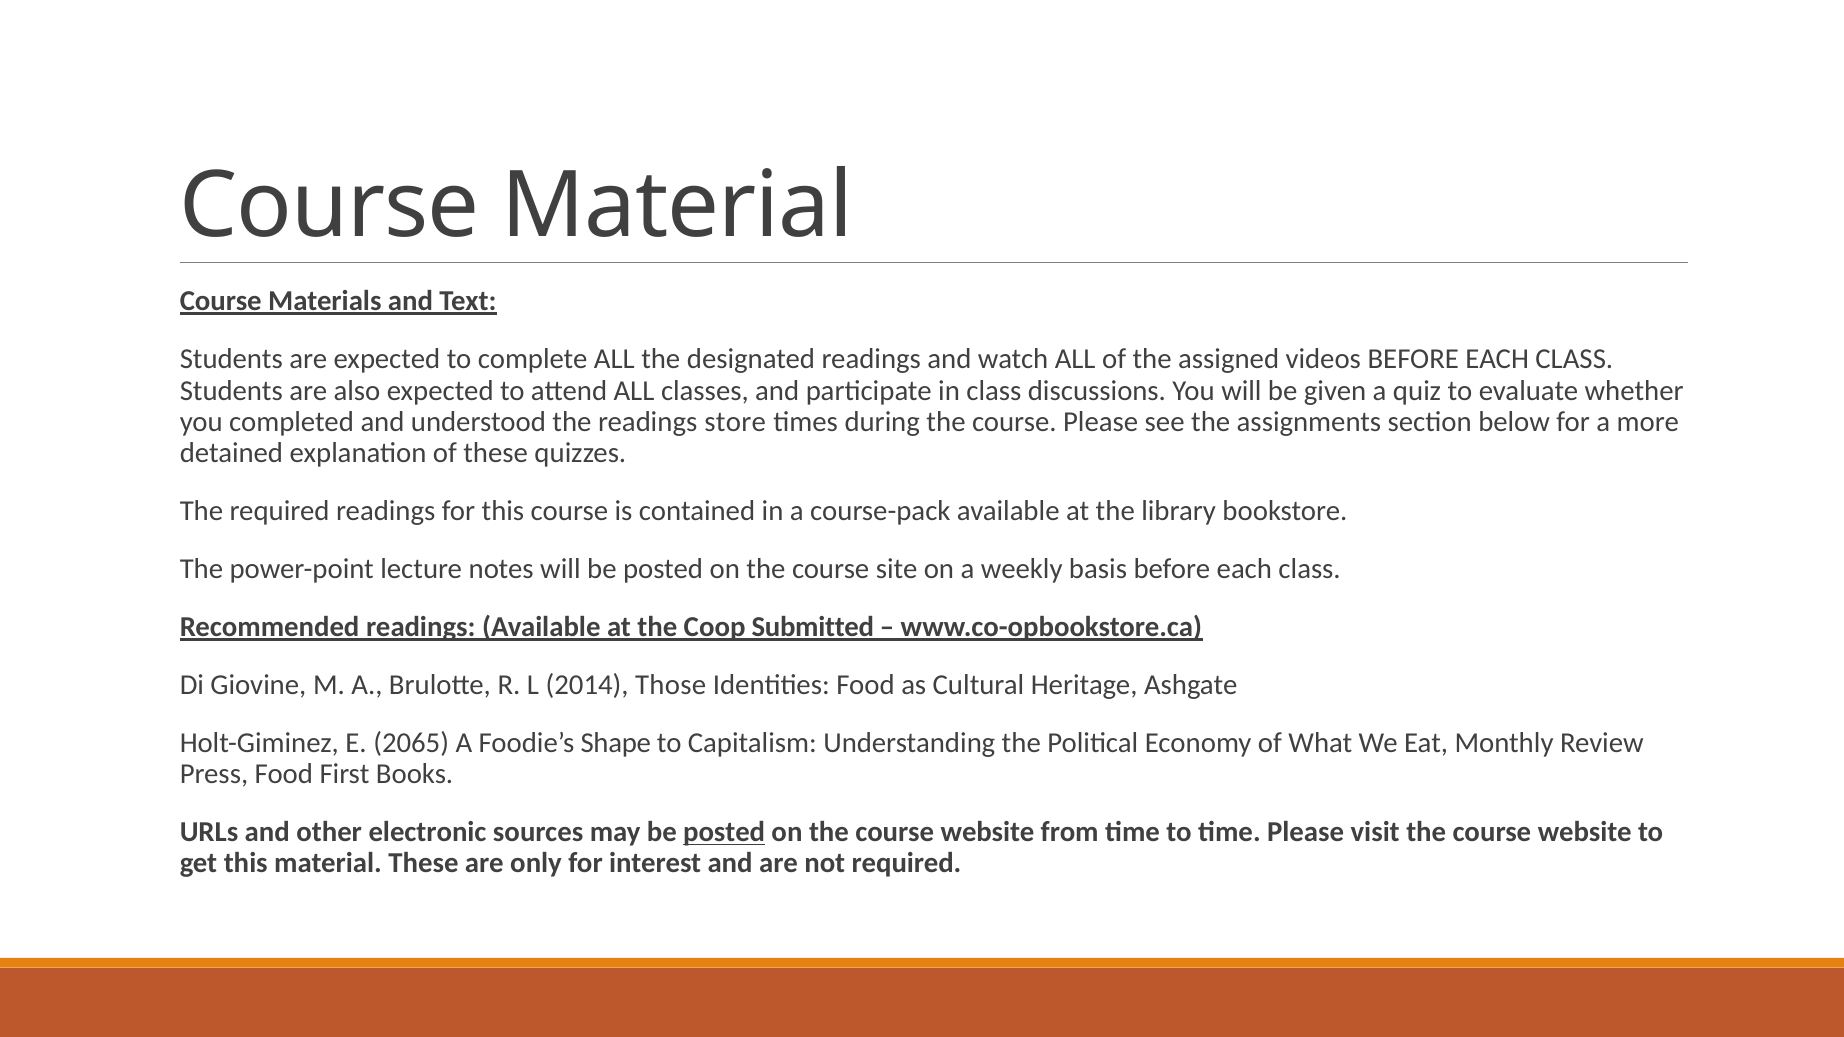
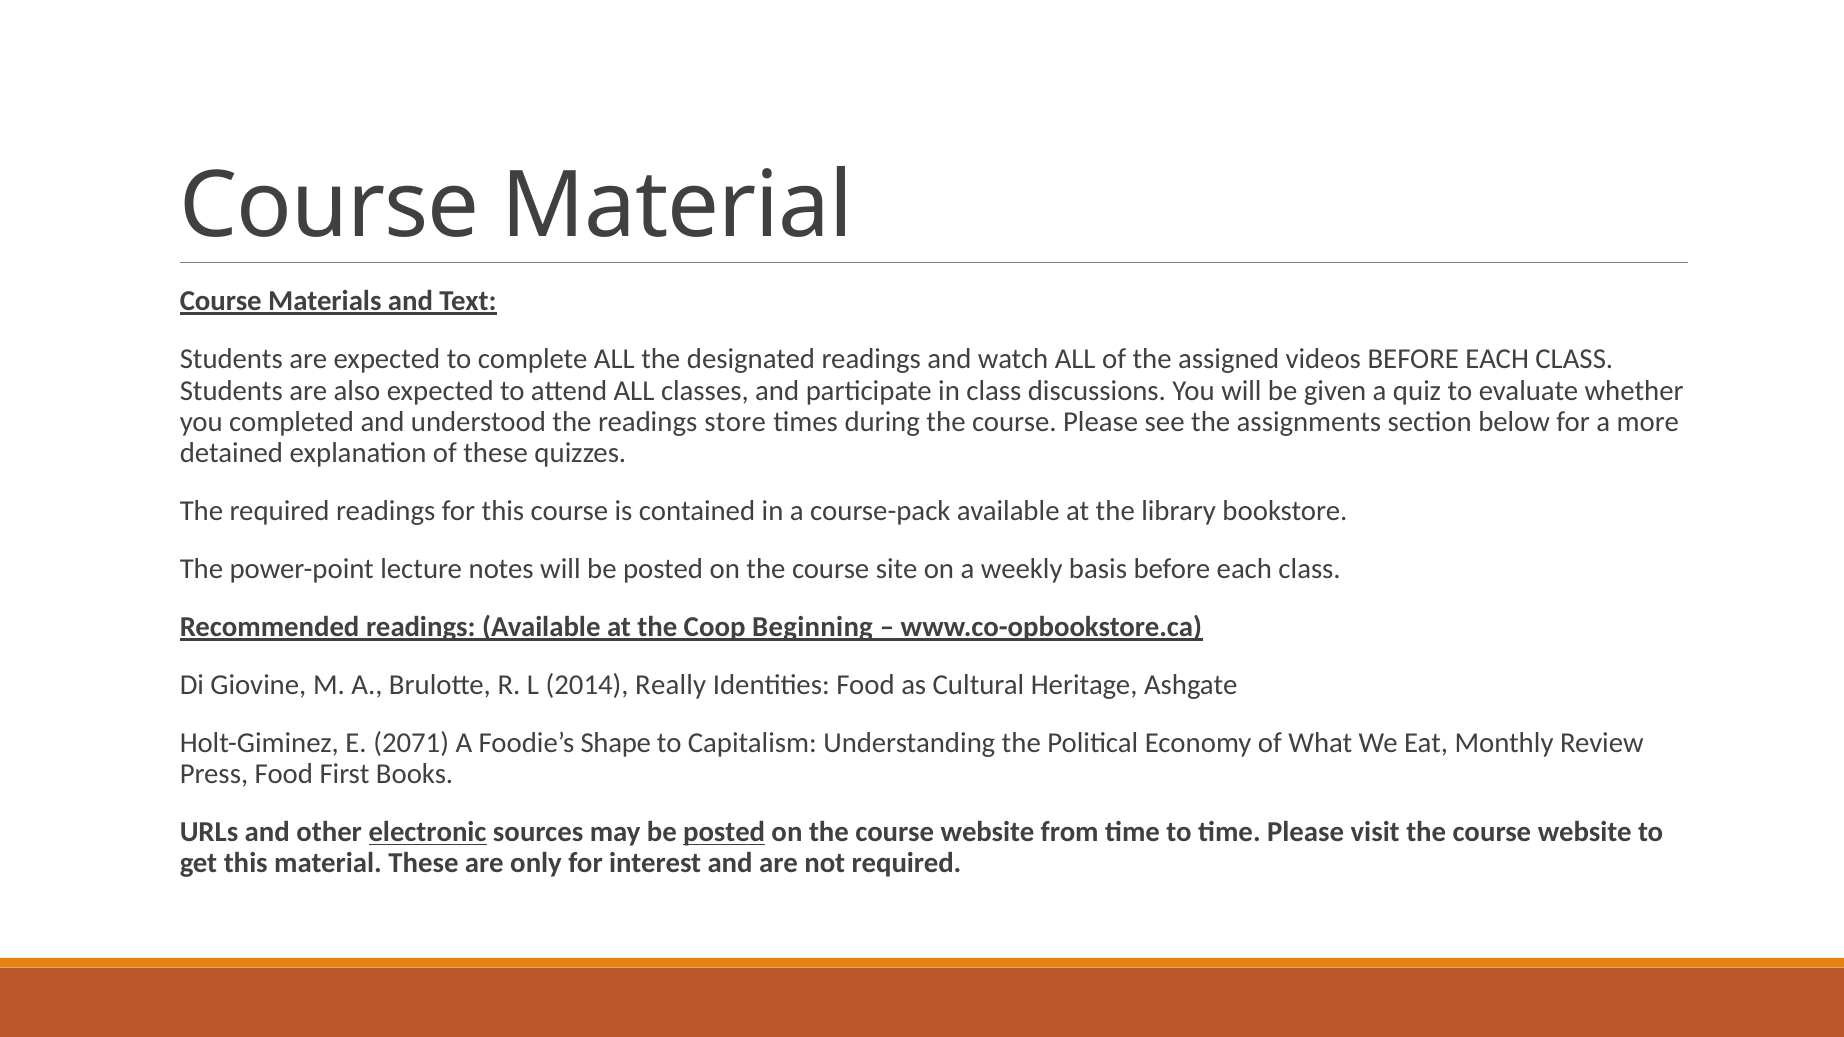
Submitted: Submitted -> Beginning
Those: Those -> Really
2065: 2065 -> 2071
electronic underline: none -> present
